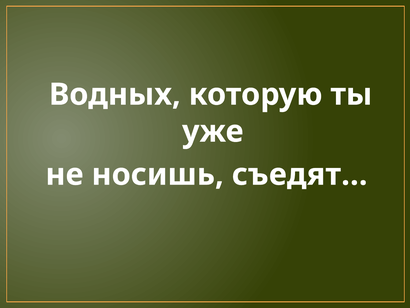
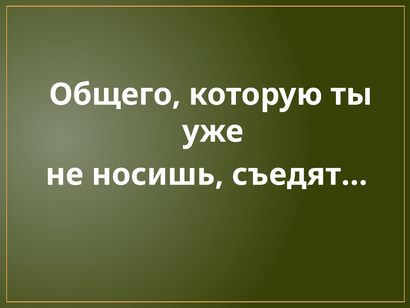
Водных: Водных -> Общего
